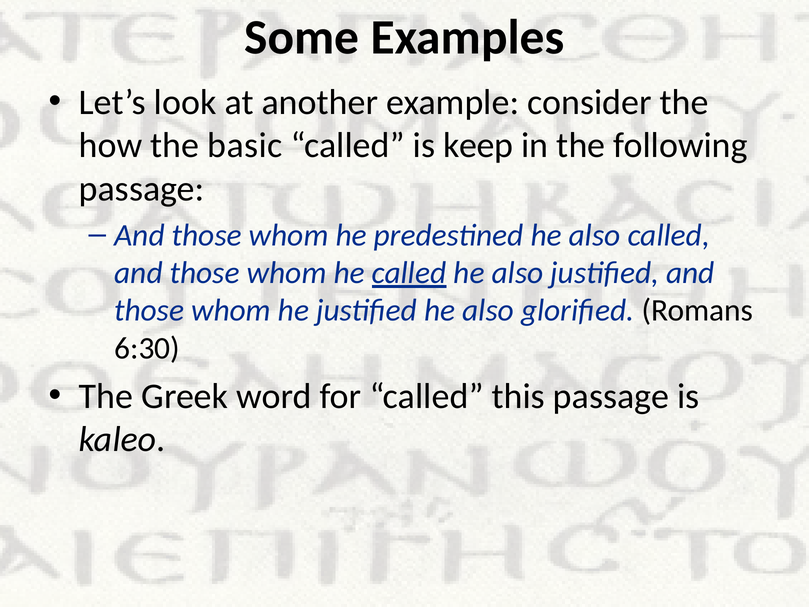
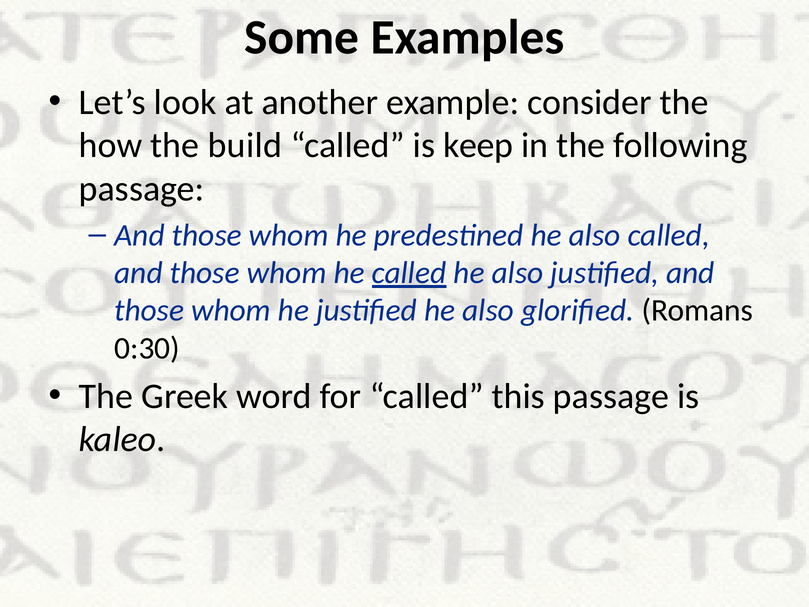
basic: basic -> build
6:30: 6:30 -> 0:30
